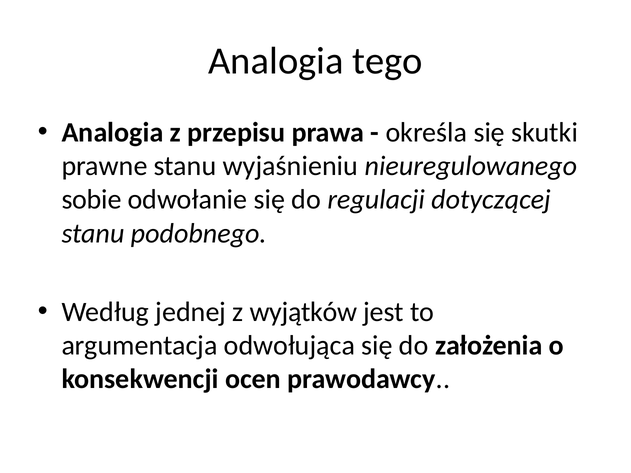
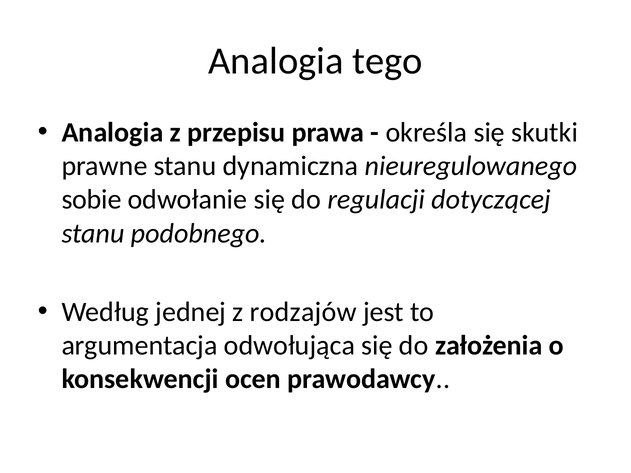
wyjaśnieniu: wyjaśnieniu -> dynamiczna
wyjątków: wyjątków -> rodzajów
